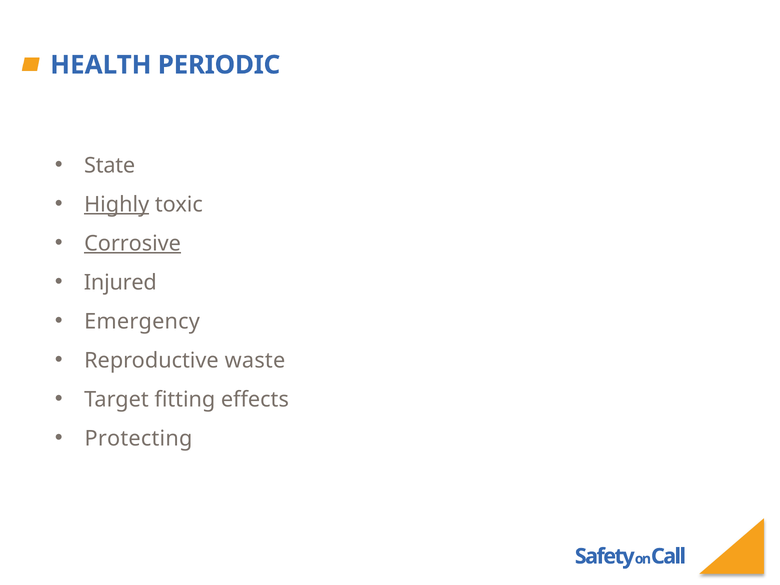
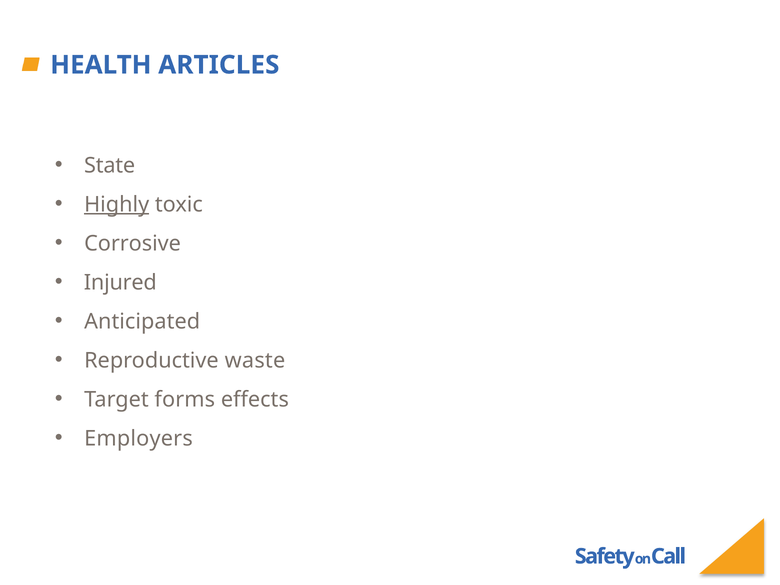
PERIODIC: PERIODIC -> ARTICLES
Corrosive underline: present -> none
Emergency: Emergency -> Anticipated
fitting: fitting -> forms
Protecting: Protecting -> Employers
